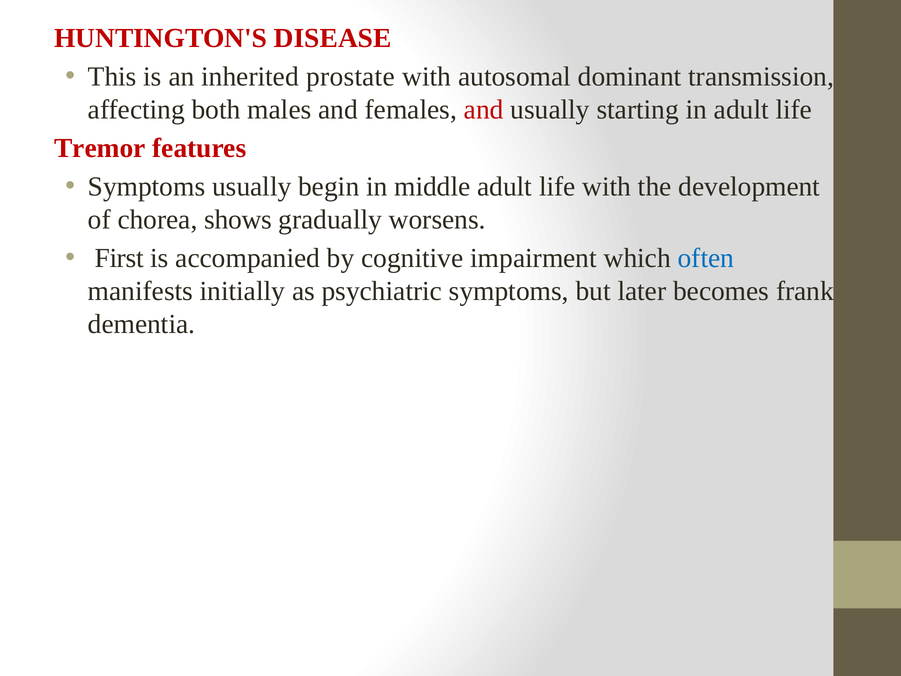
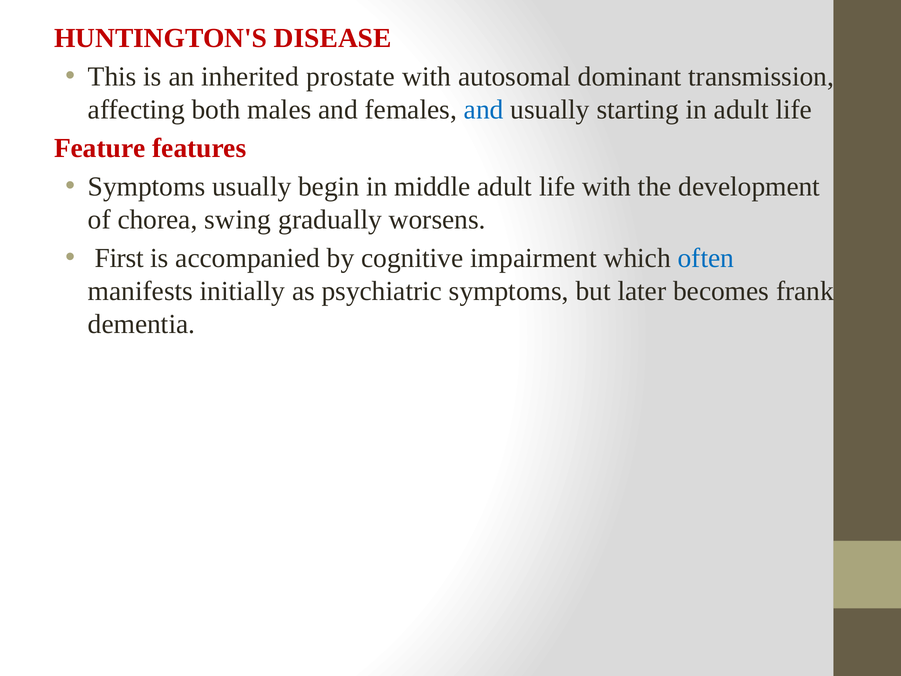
and at (484, 110) colour: red -> blue
Tremor: Tremor -> Feature
shows: shows -> swing
